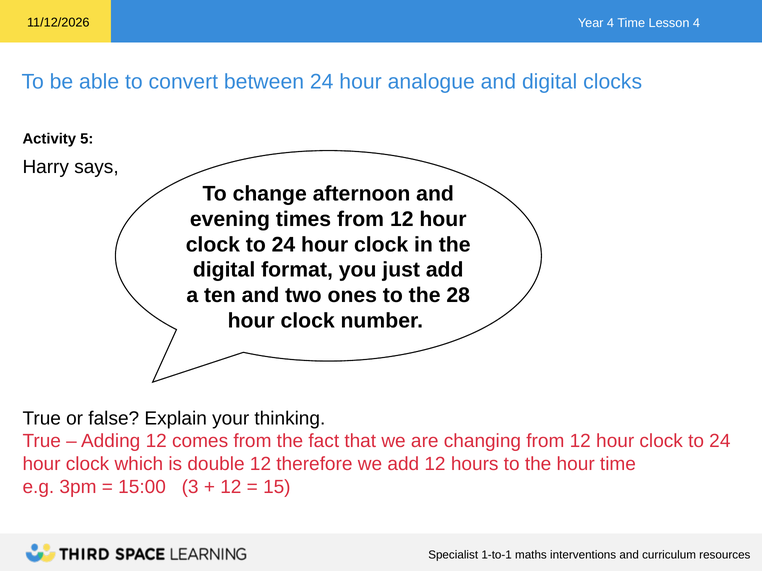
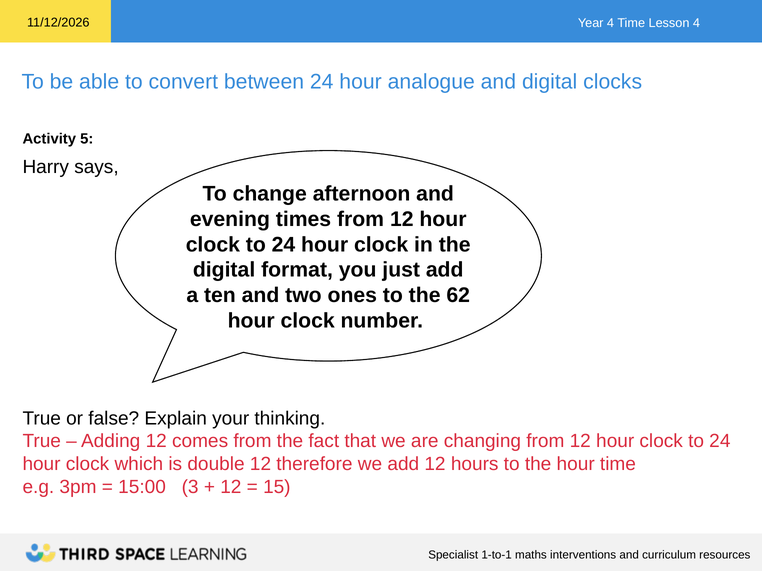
28: 28 -> 62
